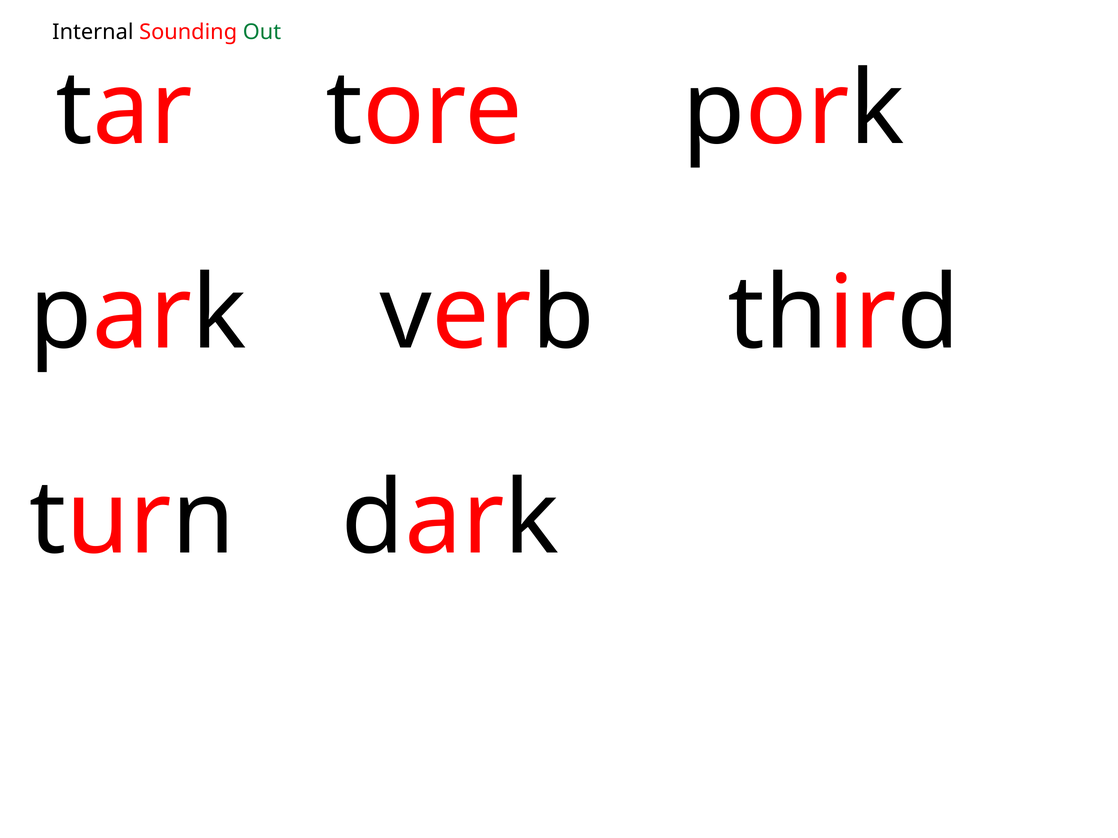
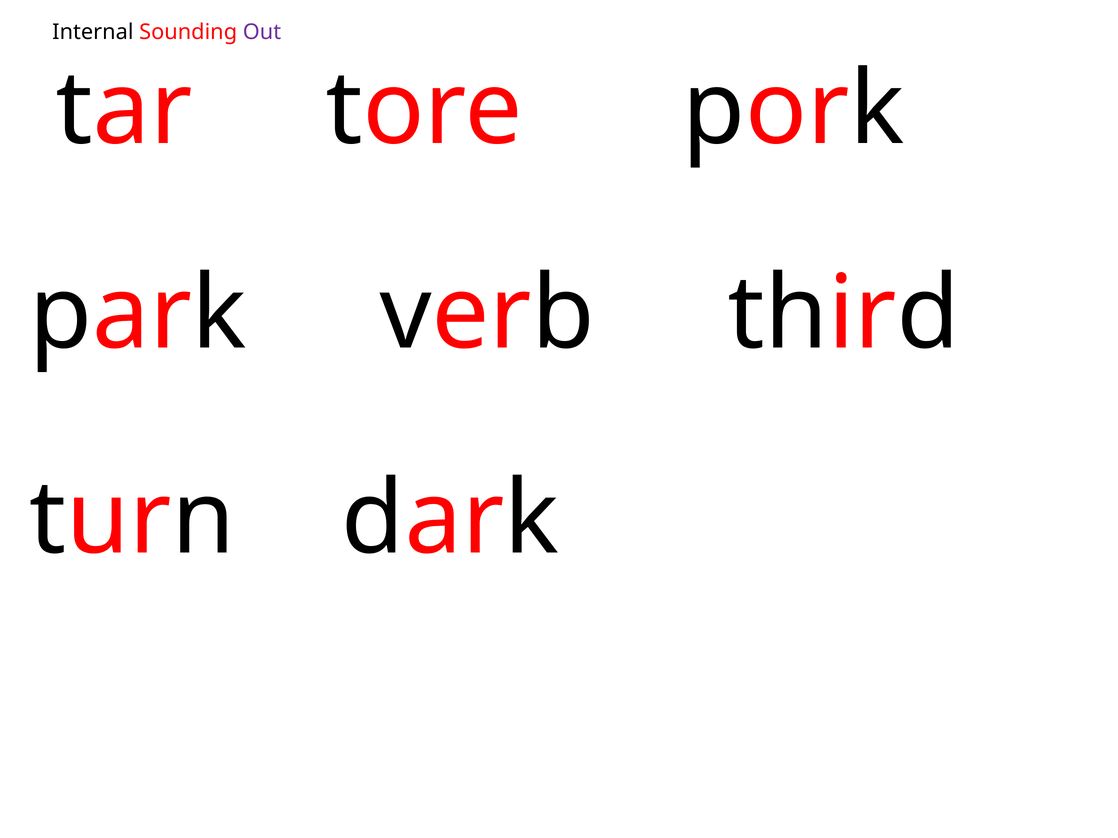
Out colour: green -> purple
